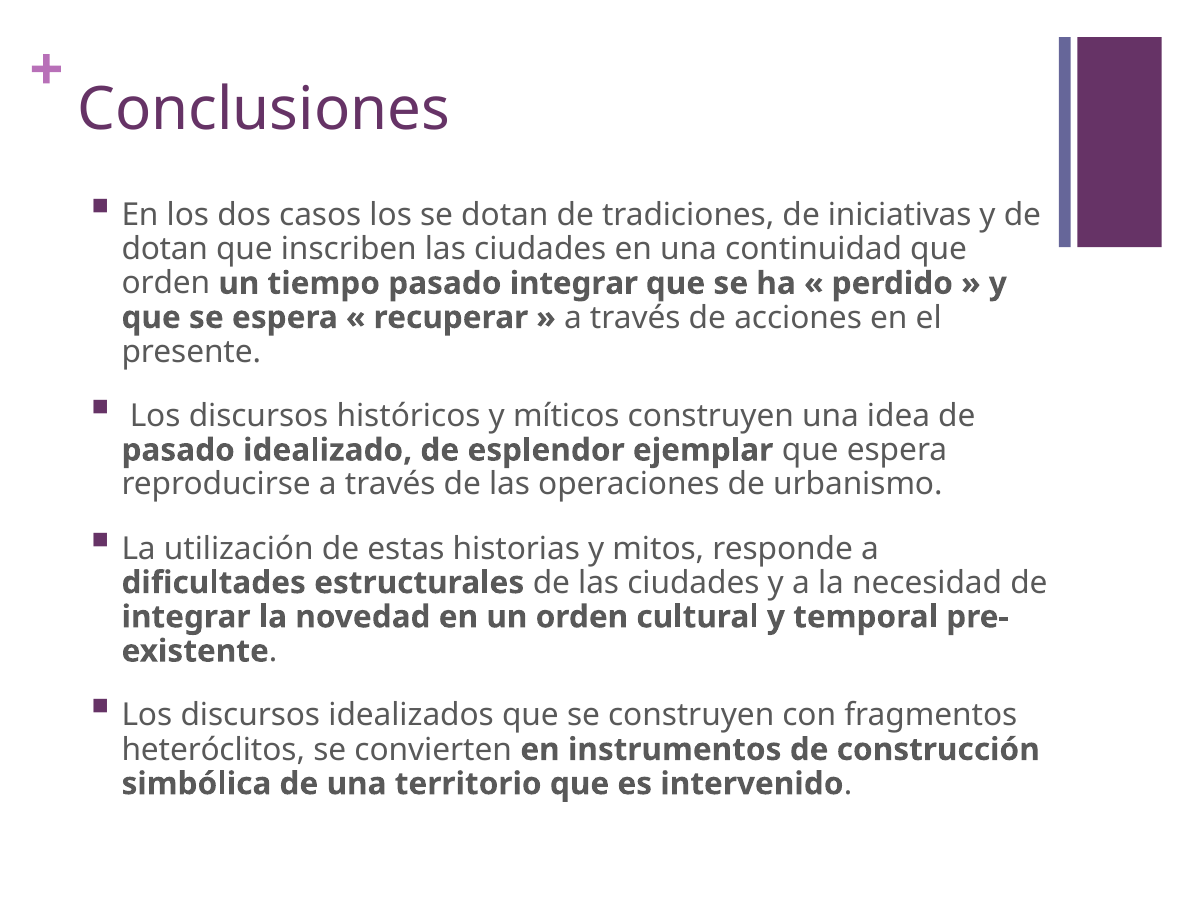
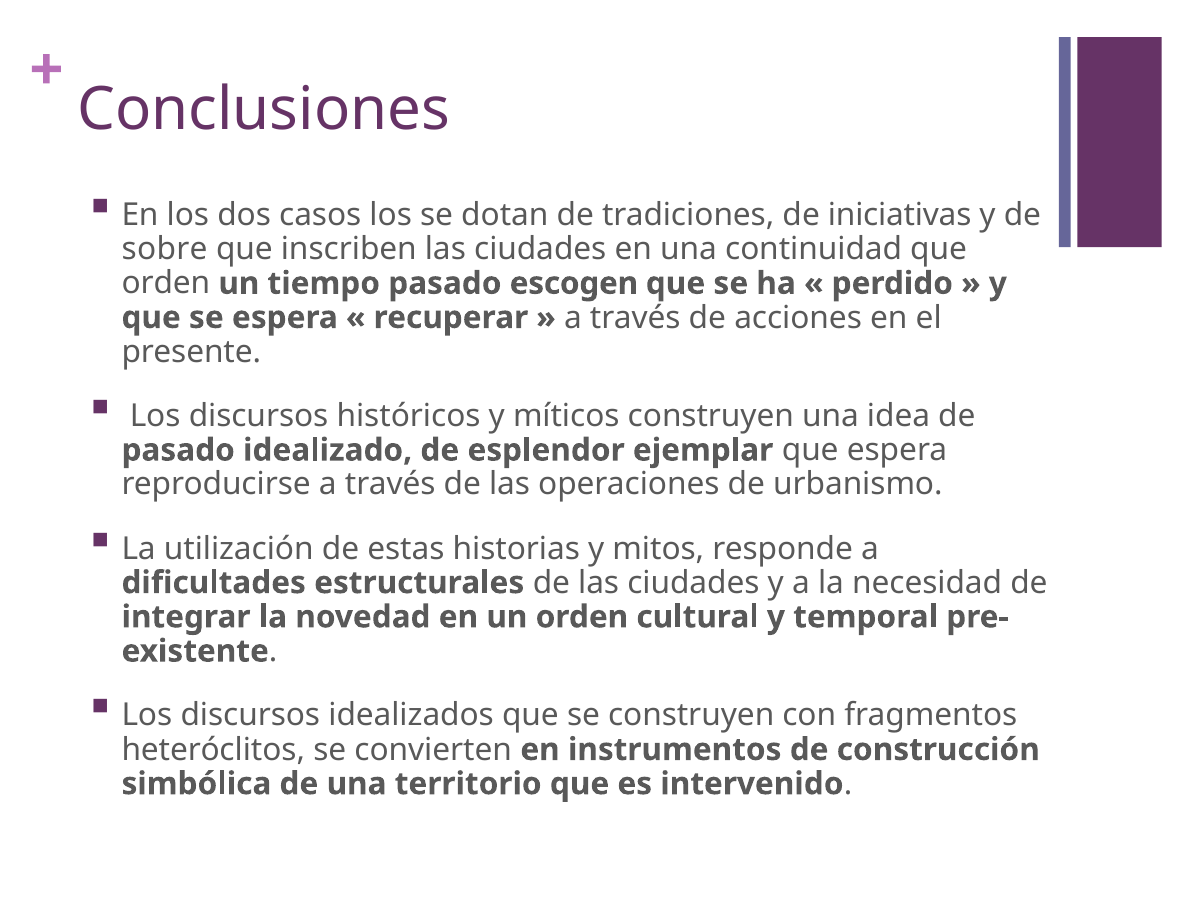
dotan at (165, 249): dotan -> sobre
pasado integrar: integrar -> escogen
